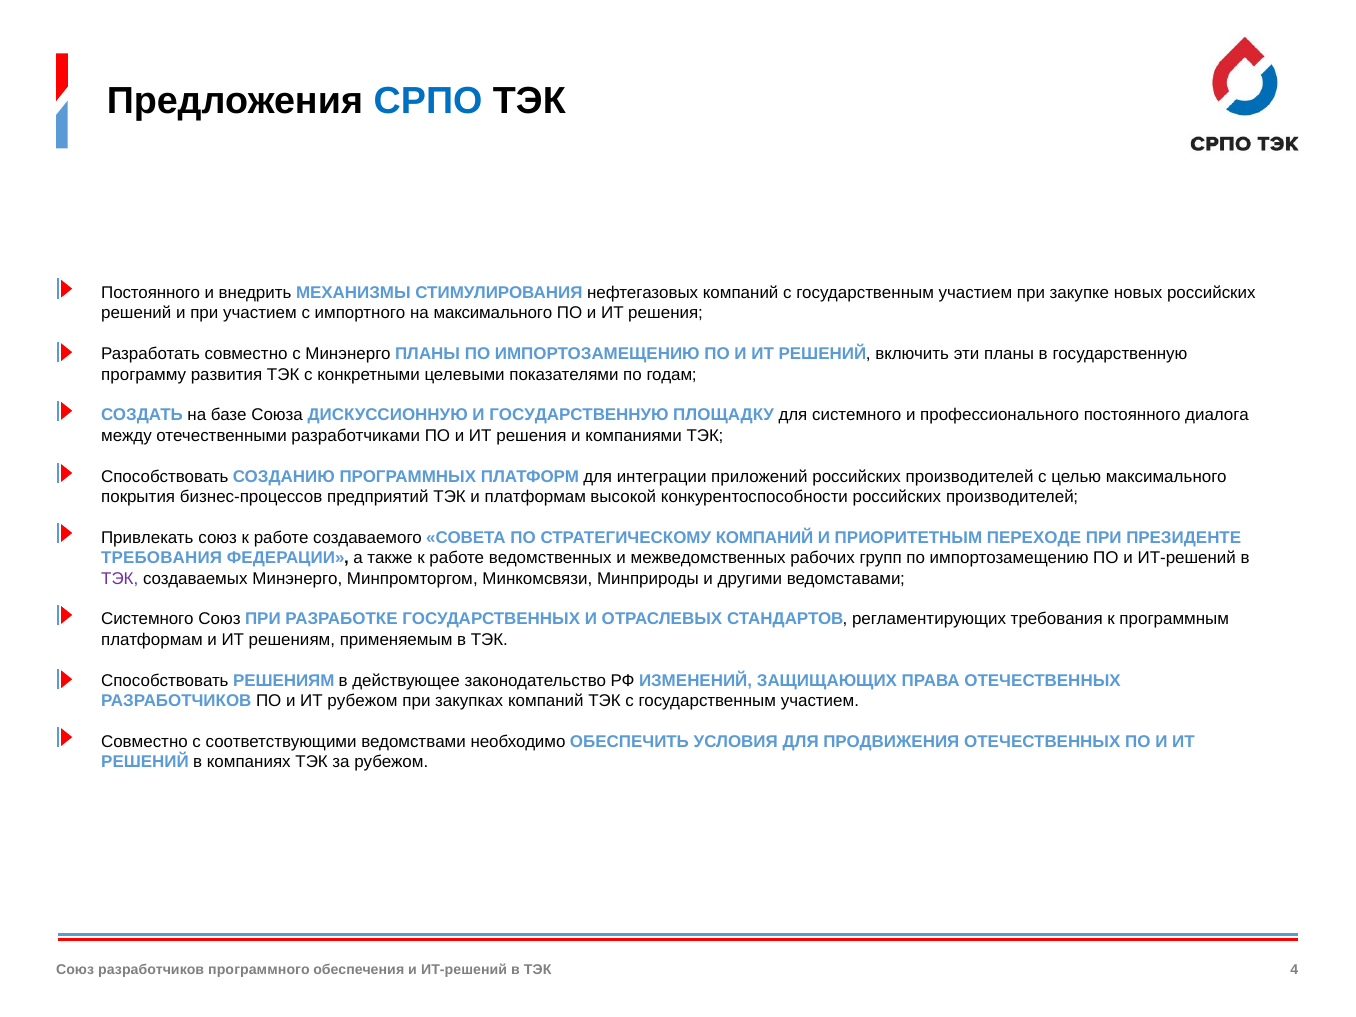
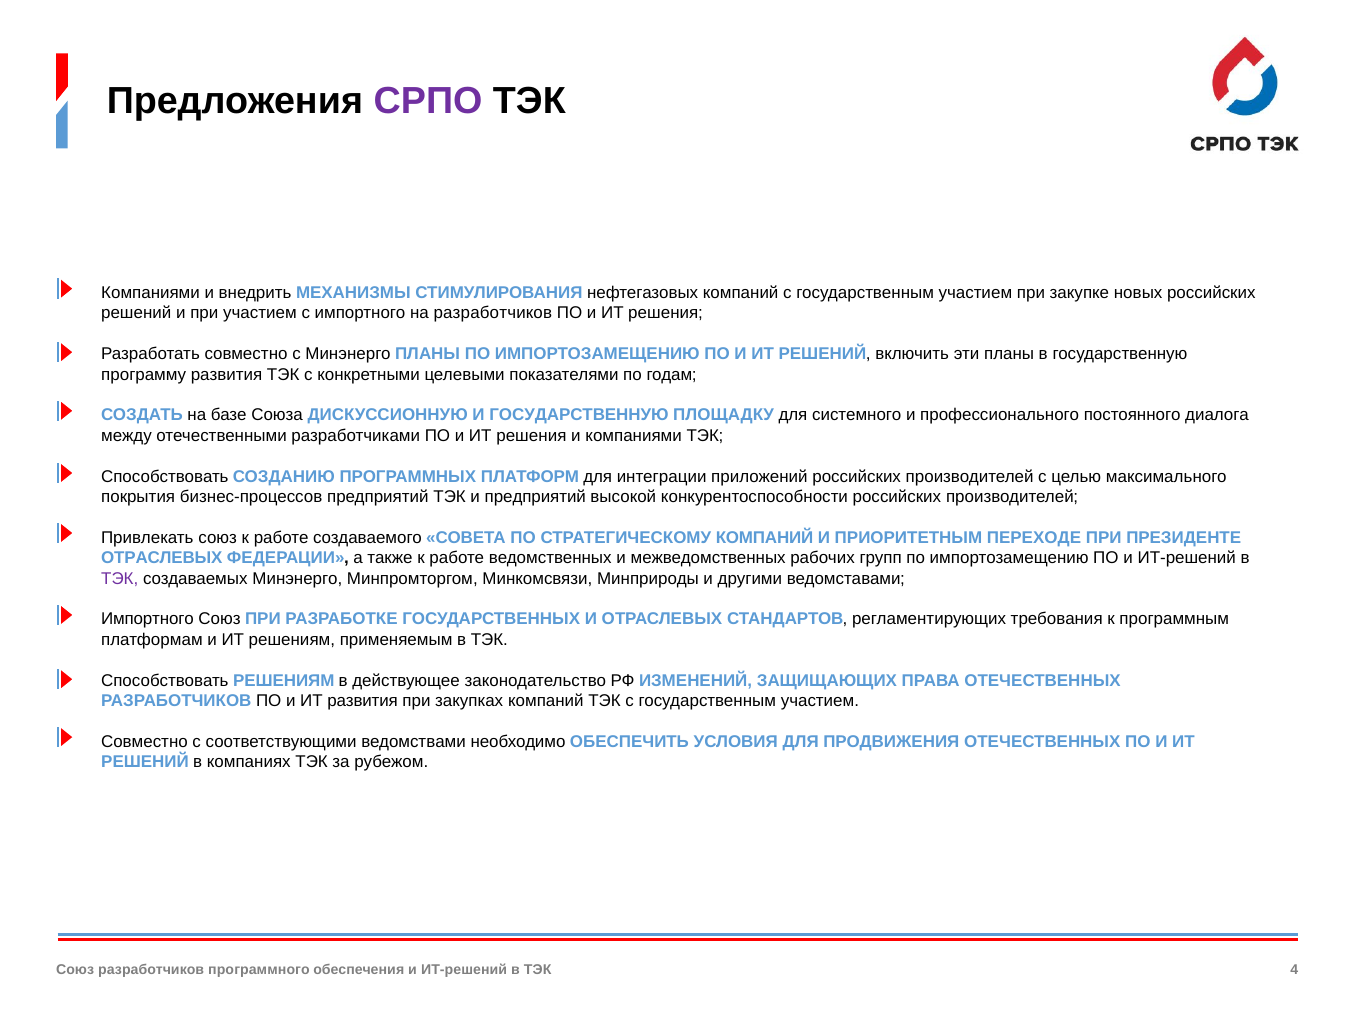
СРПО colour: blue -> purple
Постоянного at (151, 293): Постоянного -> Компаниями
на максимального: максимального -> разработчиков
и платформам: платформам -> предприятий
ТРЕБОВАНИЯ at (162, 558): ТРЕБОВАНИЯ -> ОТРАСЛЕВЫХ
Системного at (147, 619): Системного -> Импортного
ИТ рубежом: рубежом -> развития
